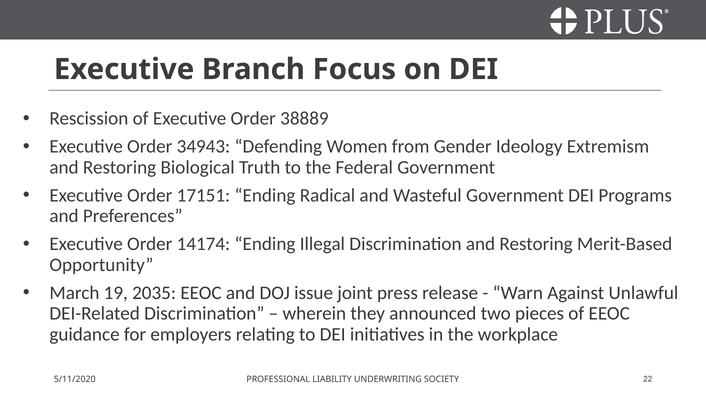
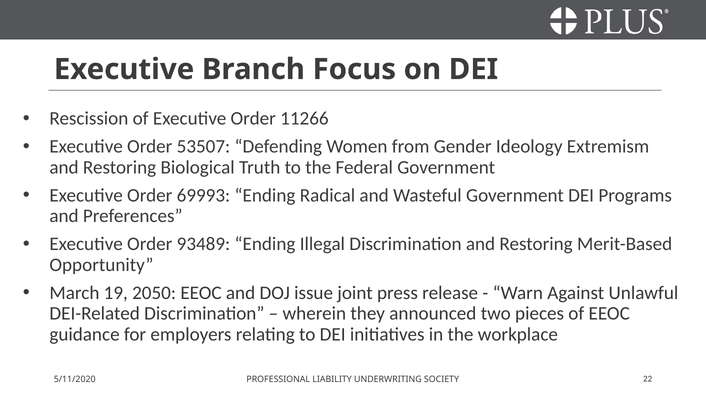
38889: 38889 -> 11266
34943: 34943 -> 53507
17151: 17151 -> 69993
14174: 14174 -> 93489
2035: 2035 -> 2050
